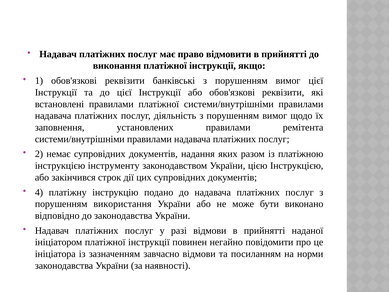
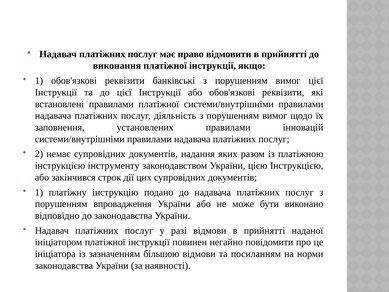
ремітента: ремітента -> інновацій
4 at (39, 192): 4 -> 1
використання: використання -> впровадження
завчасно: завчасно -> більшою
